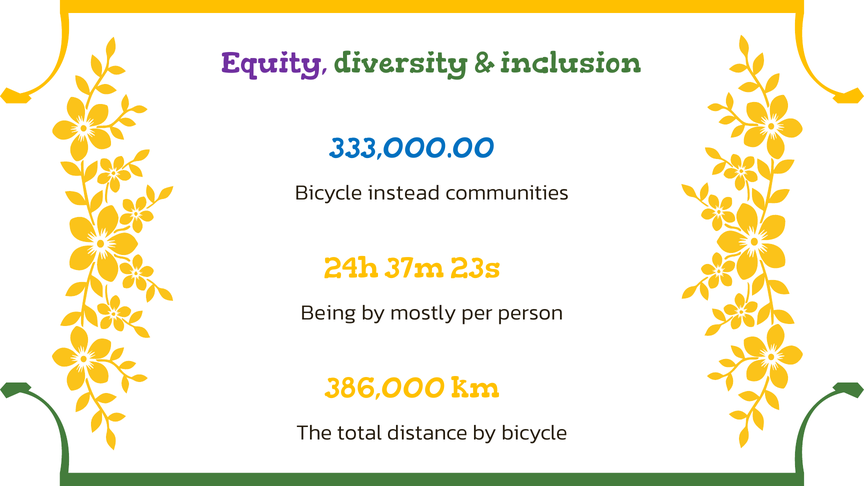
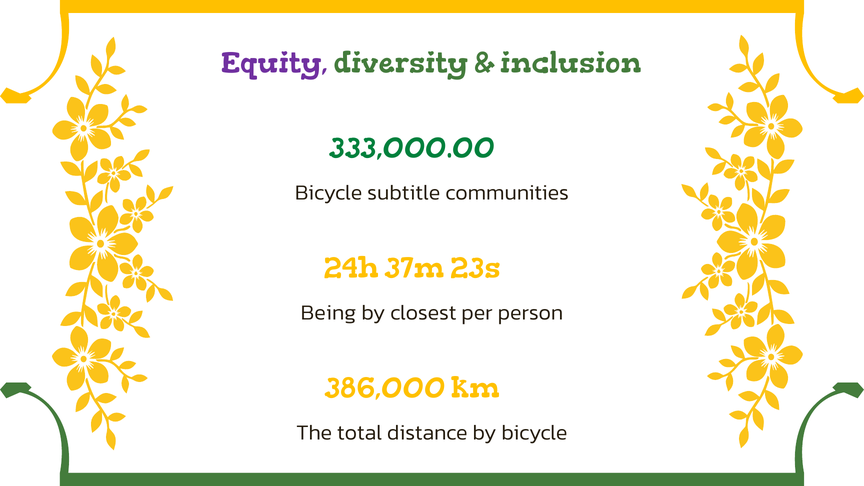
333,000.00 colour: blue -> green
instead: instead -> subtitle
mostly: mostly -> closest
